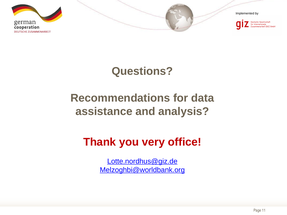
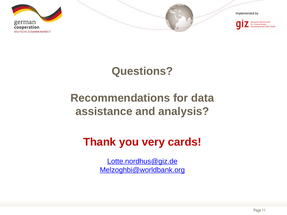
office: office -> cards
